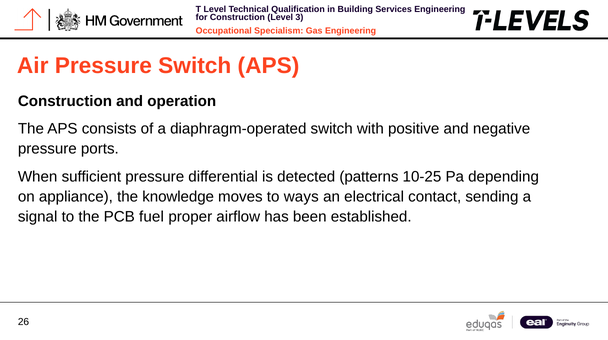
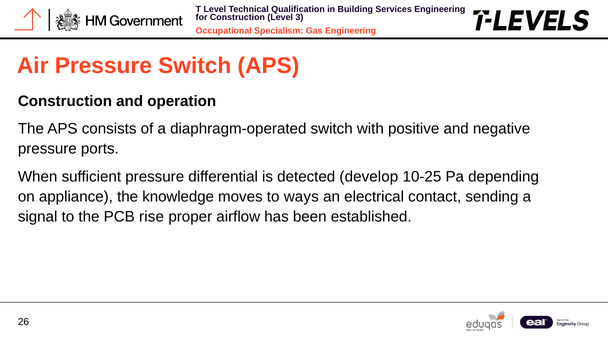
patterns: patterns -> develop
fuel: fuel -> rise
